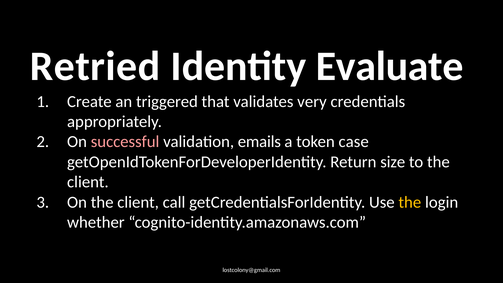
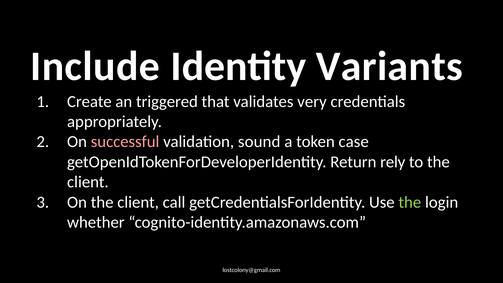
Retried: Retried -> Include
Evaluate: Evaluate -> Variants
emails: emails -> sound
size: size -> rely
the at (410, 202) colour: yellow -> light green
